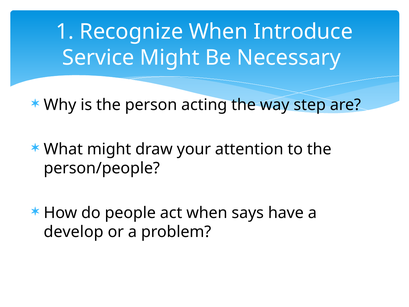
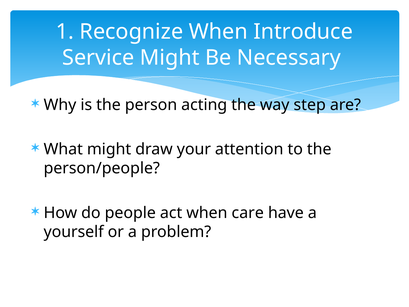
says: says -> care
develop: develop -> yourself
